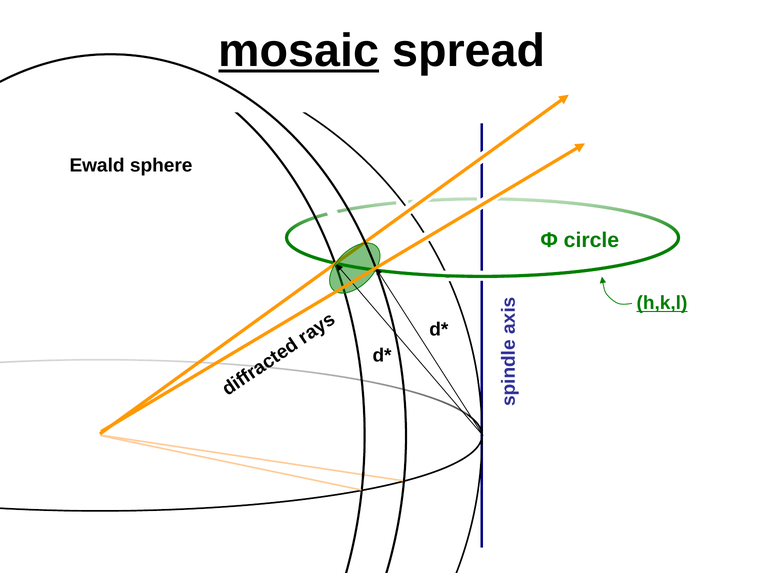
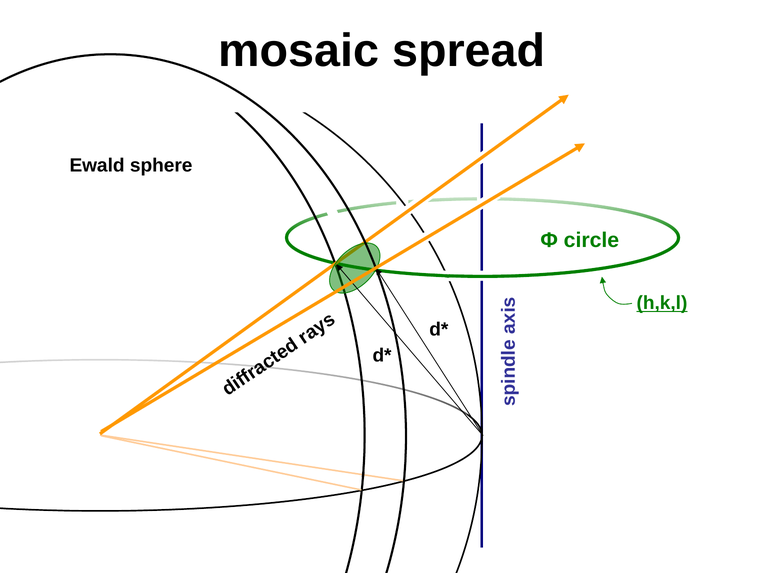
mosaic underline: present -> none
